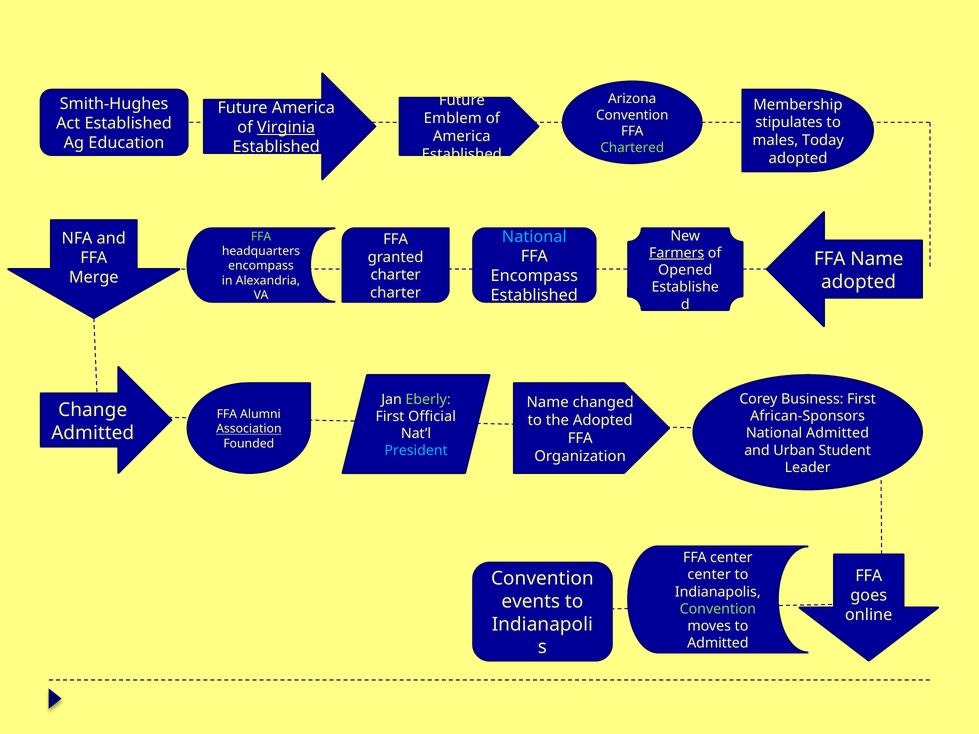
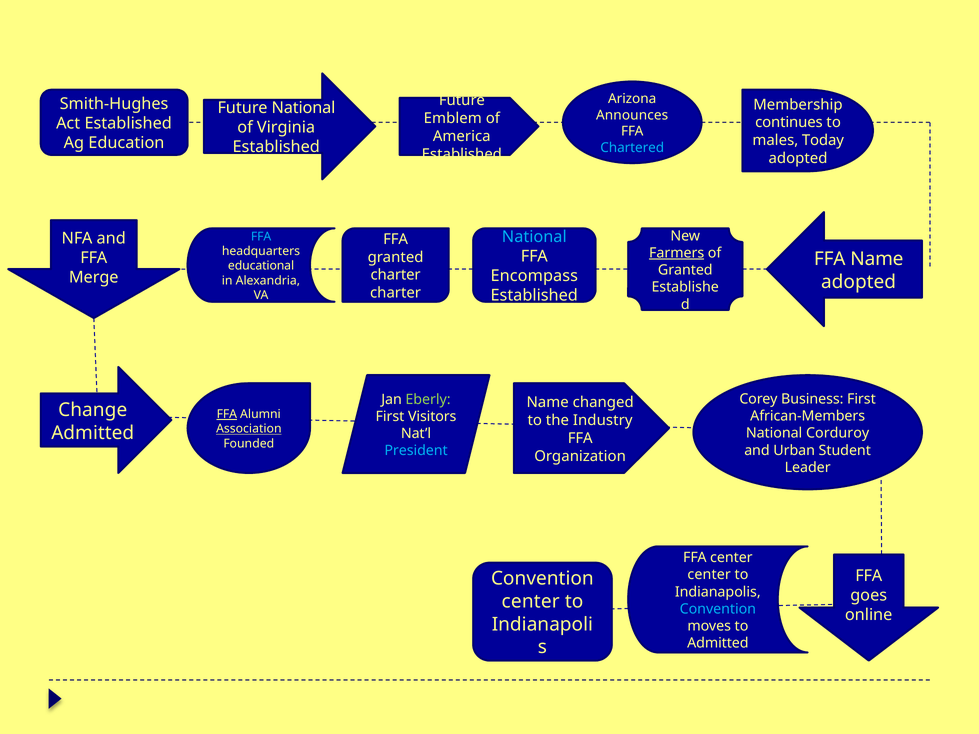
Future America: America -> National
Convention at (632, 115): Convention -> Announces
stipulates: stipulates -> continues
Virginia underline: present -> none
Chartered colour: light green -> light blue
FFA at (261, 237) colour: light green -> light blue
encompass at (261, 266): encompass -> educational
Opened at (685, 270): Opened -> Granted
FFA at (227, 414) underline: none -> present
African-Sponsors: African-Sponsors -> African-Members
Official: Official -> Visitors
the Adopted: Adopted -> Industry
National Admitted: Admitted -> Corduroy
events at (531, 602): events -> center
Convention at (718, 609) colour: light green -> light blue
